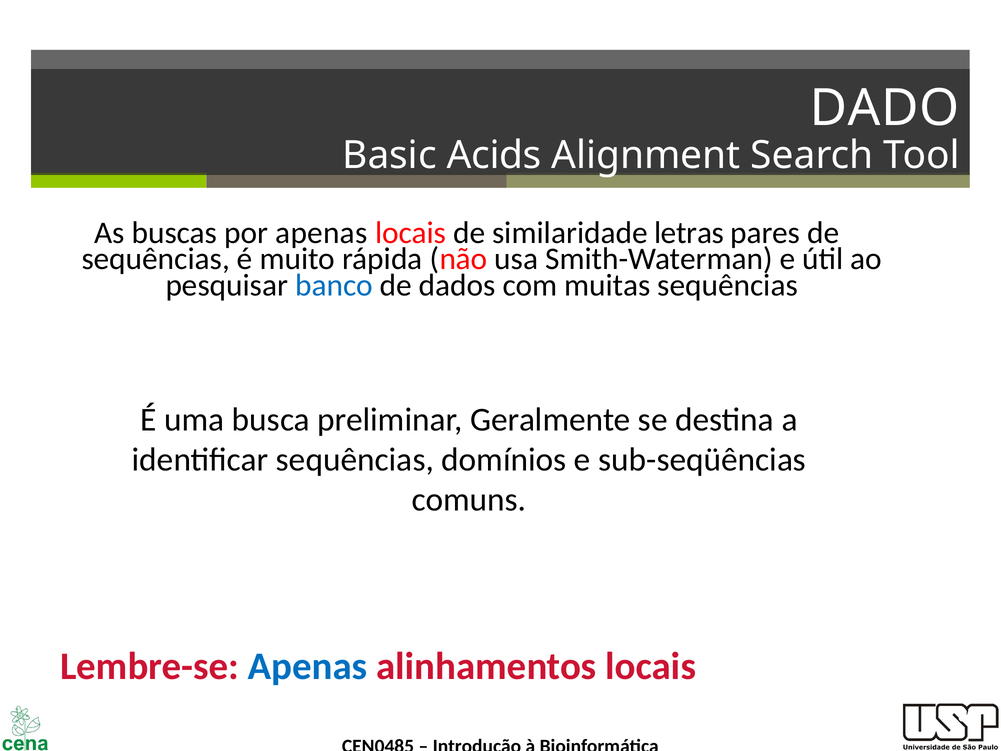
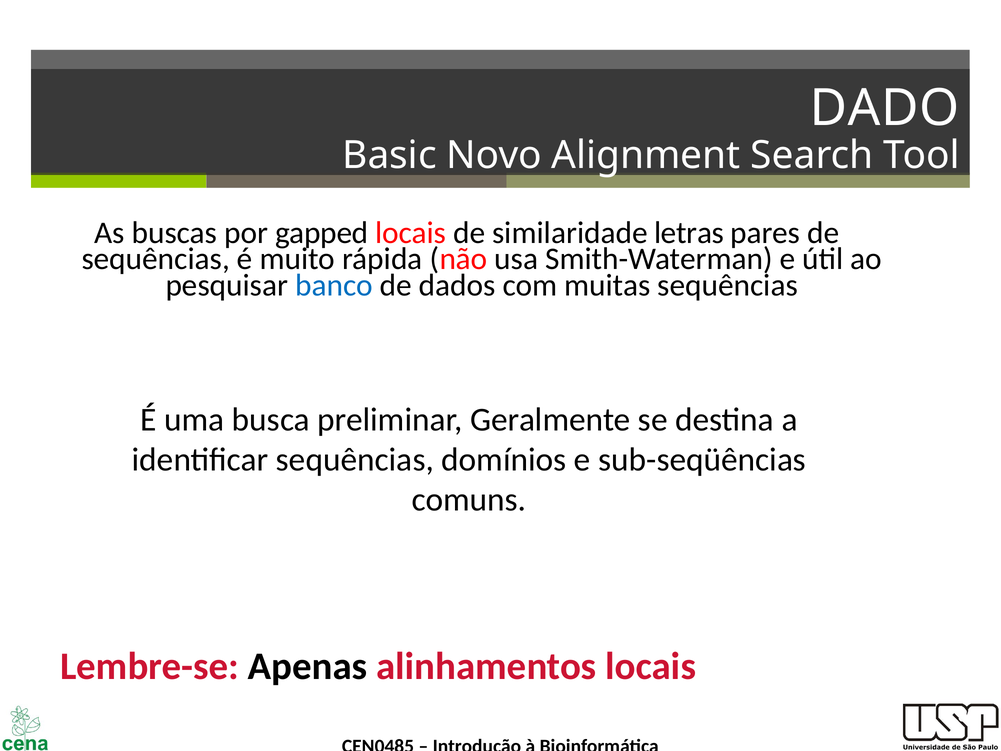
Acids: Acids -> Novo
por apenas: apenas -> gapped
Apenas at (308, 666) colour: blue -> black
